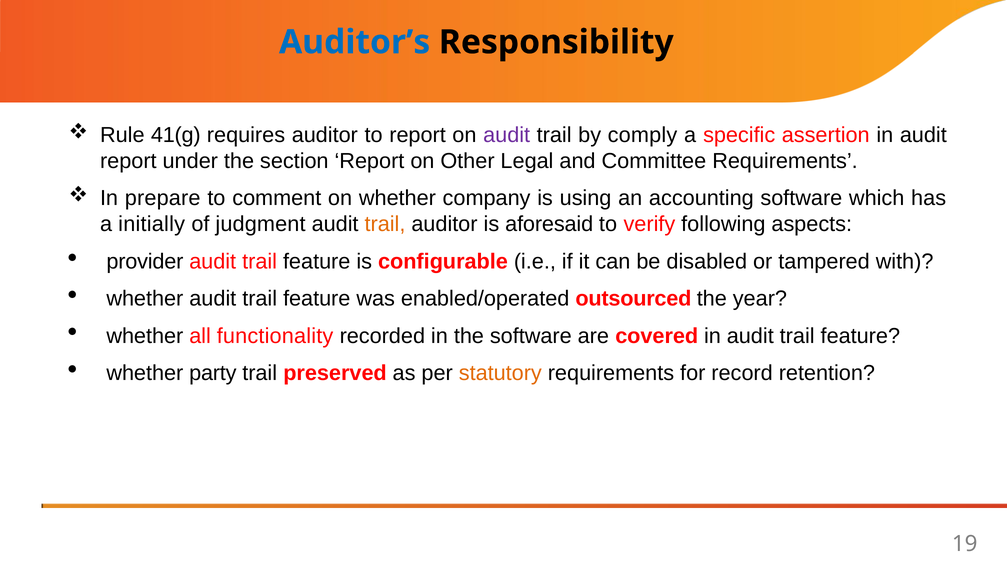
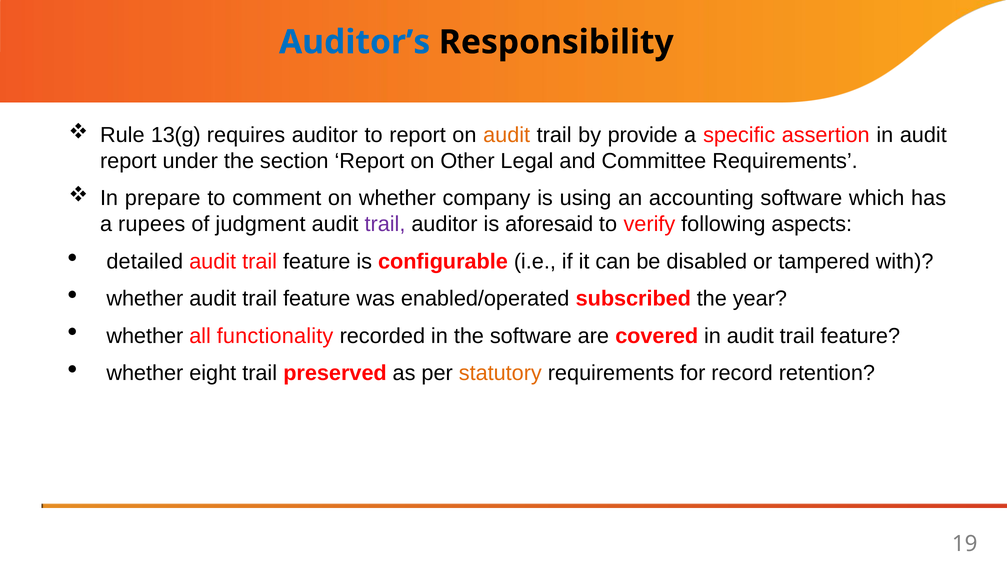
41(g: 41(g -> 13(g
audit at (507, 135) colour: purple -> orange
comply: comply -> provide
initially: initially -> rupees
trail at (385, 224) colour: orange -> purple
provider: provider -> detailed
outsourced: outsourced -> subscribed
party: party -> eight
